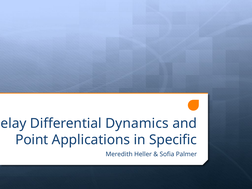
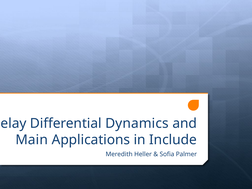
Point: Point -> Main
Specific: Specific -> Include
